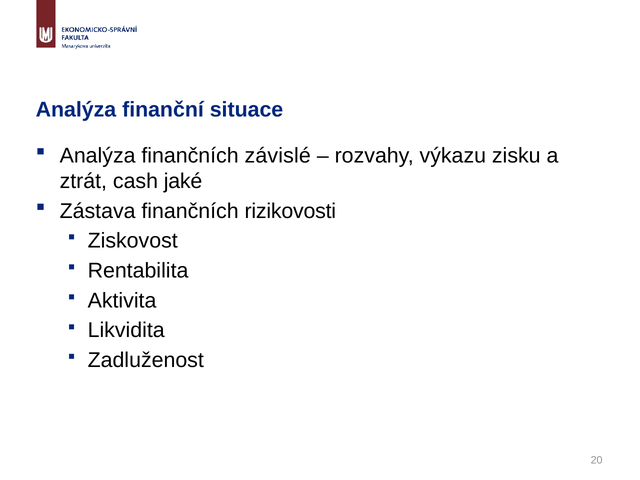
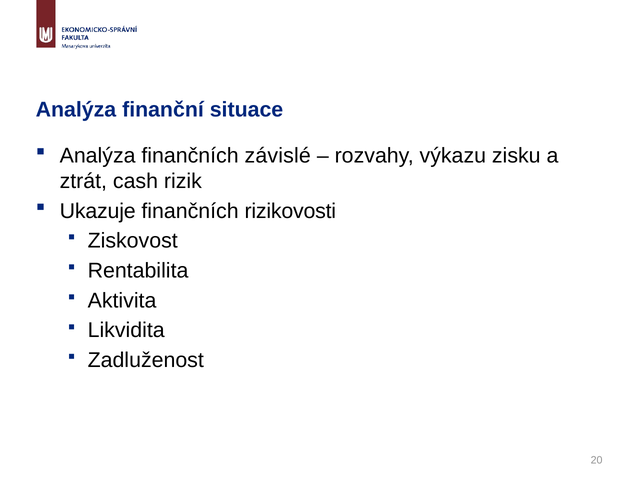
jaké: jaké -> rizik
Zástava: Zástava -> Ukazuje
